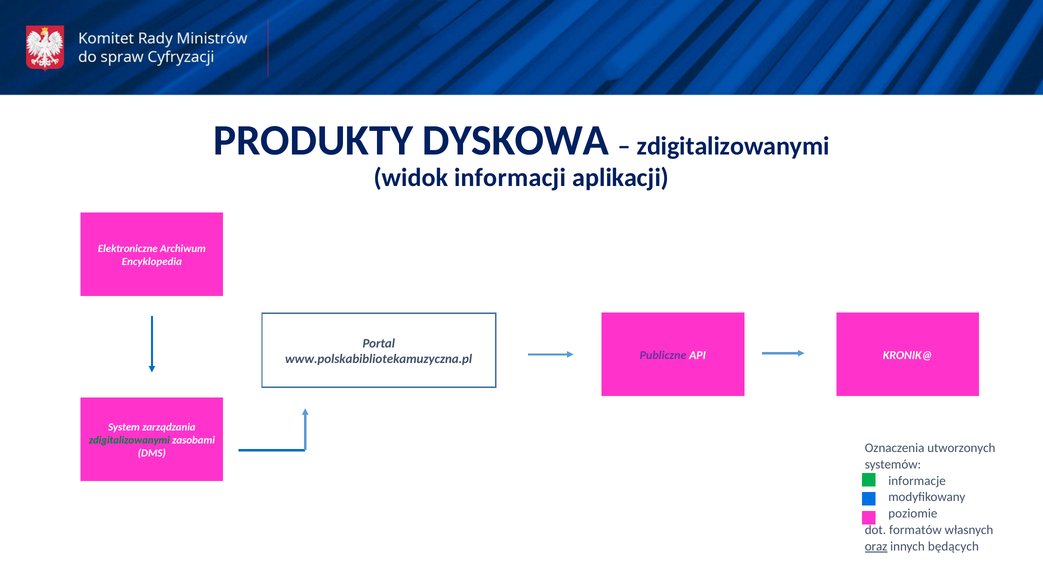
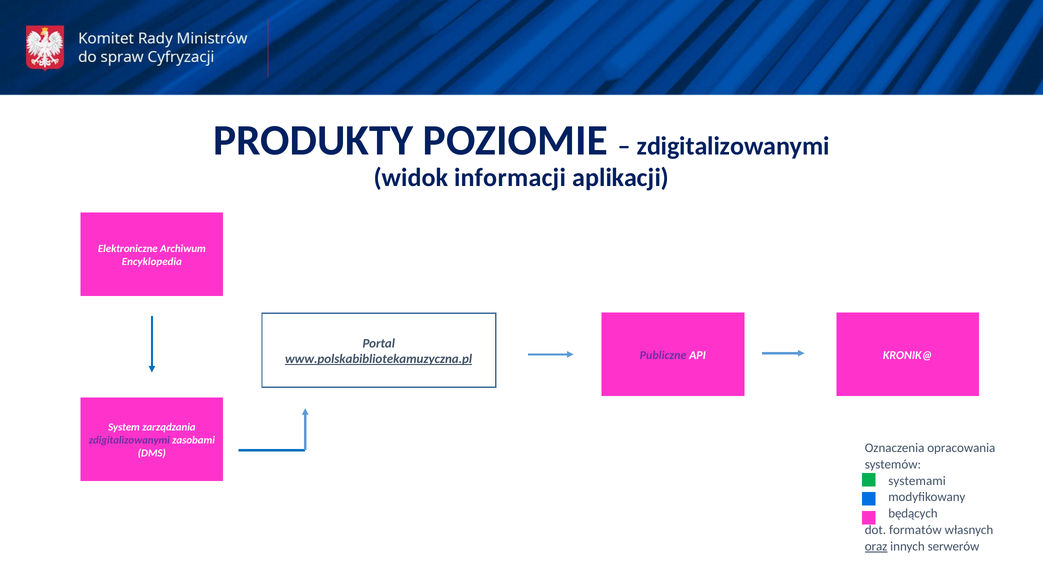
DYSKOWA: DYSKOWA -> POZIOMIE
www.polskabibliotekamuzyczna.pl underline: none -> present
zdigitalizowanymi at (129, 441) colour: green -> purple
utworzonych: utworzonych -> opracowania
informacje: informacje -> systemami
poziomie: poziomie -> będących
będących: będących -> serwerów
